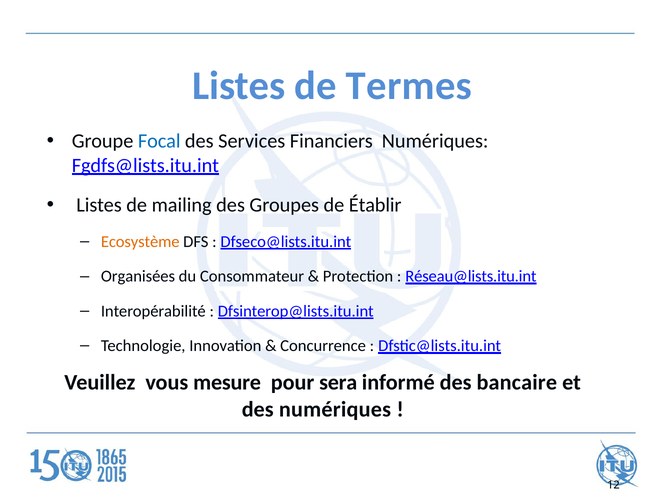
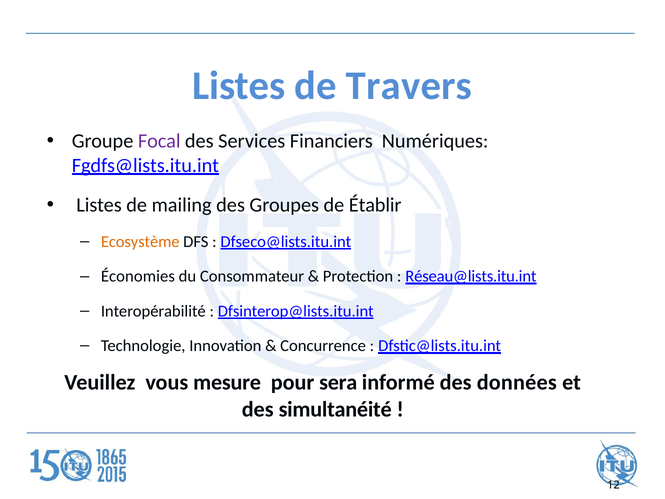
Termes: Termes -> Travers
Focal colour: blue -> purple
Organisées: Organisées -> Économies
bancaire: bancaire -> données
des numériques: numériques -> simultanéité
